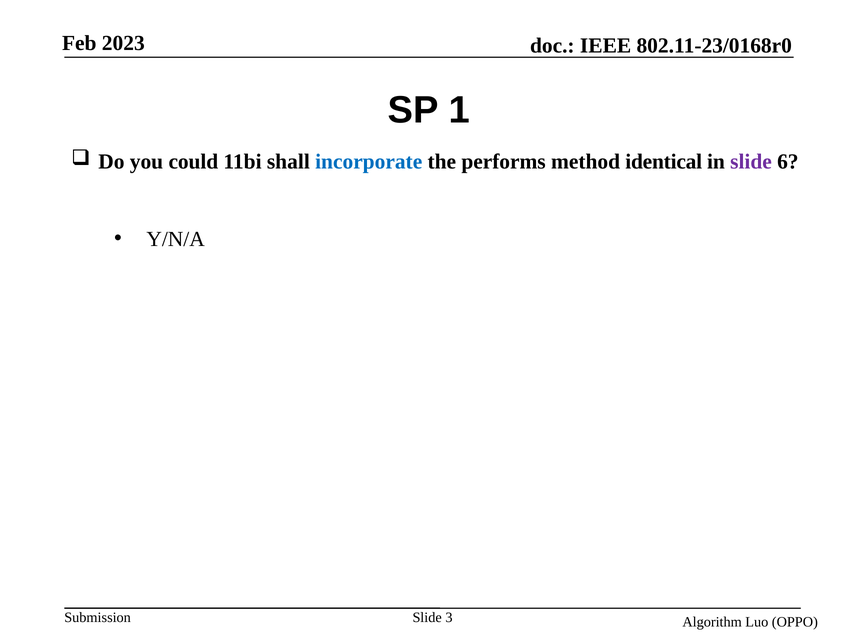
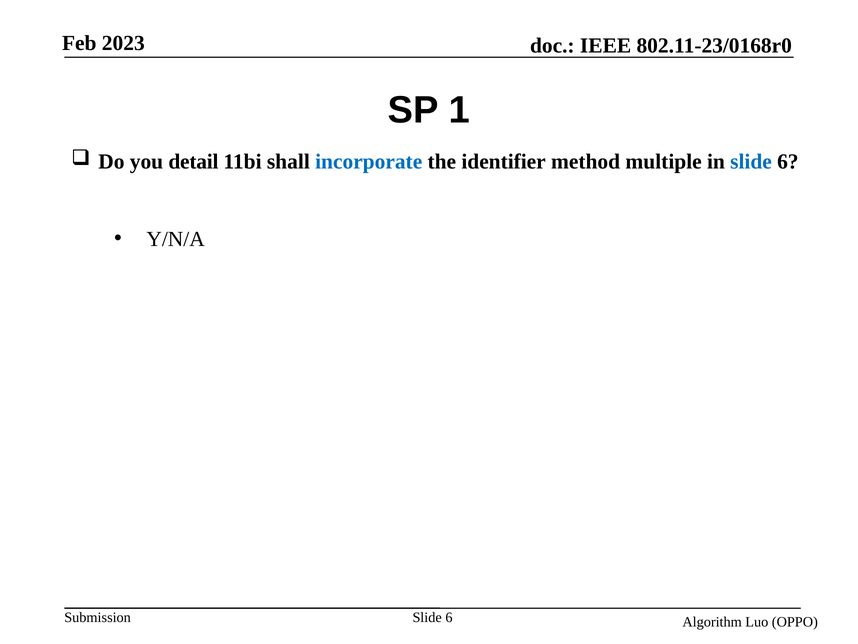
could: could -> detail
performs: performs -> identifier
identical: identical -> multiple
slide at (751, 162) colour: purple -> blue
3 at (449, 617): 3 -> 6
